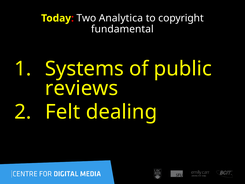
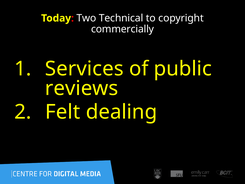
Analytica: Analytica -> Technical
fundamental: fundamental -> commercially
Systems: Systems -> Services
